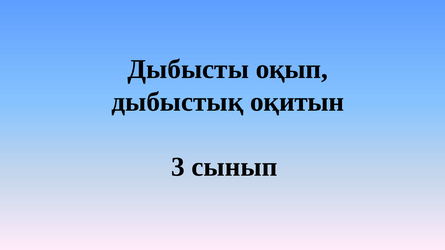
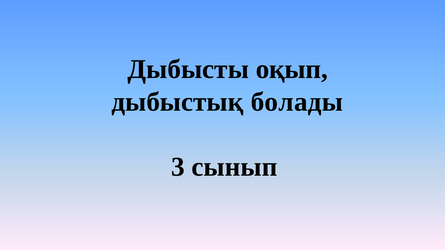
оқитын: оқитын -> болады
